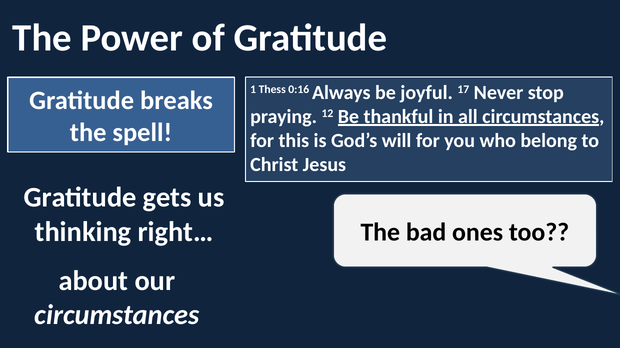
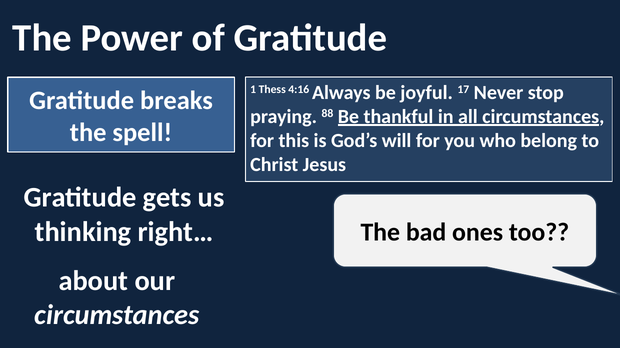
0:16: 0:16 -> 4:16
12: 12 -> 88
